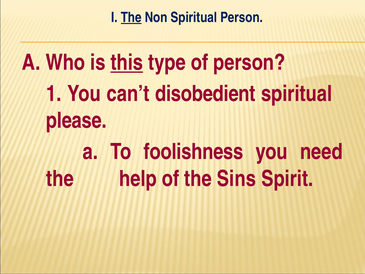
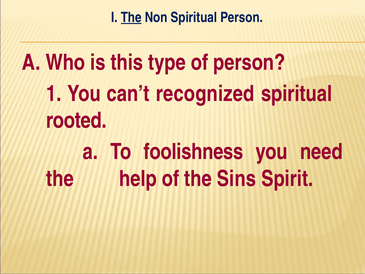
this underline: present -> none
disobedient: disobedient -> recognized
please: please -> rooted
